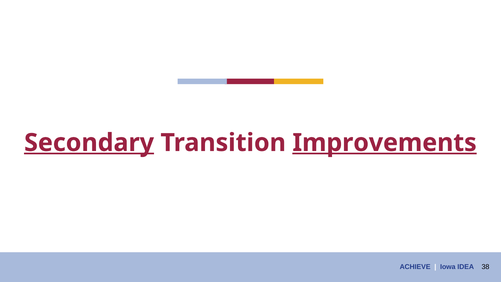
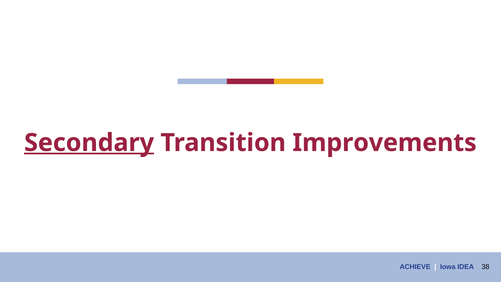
Improvements underline: present -> none
